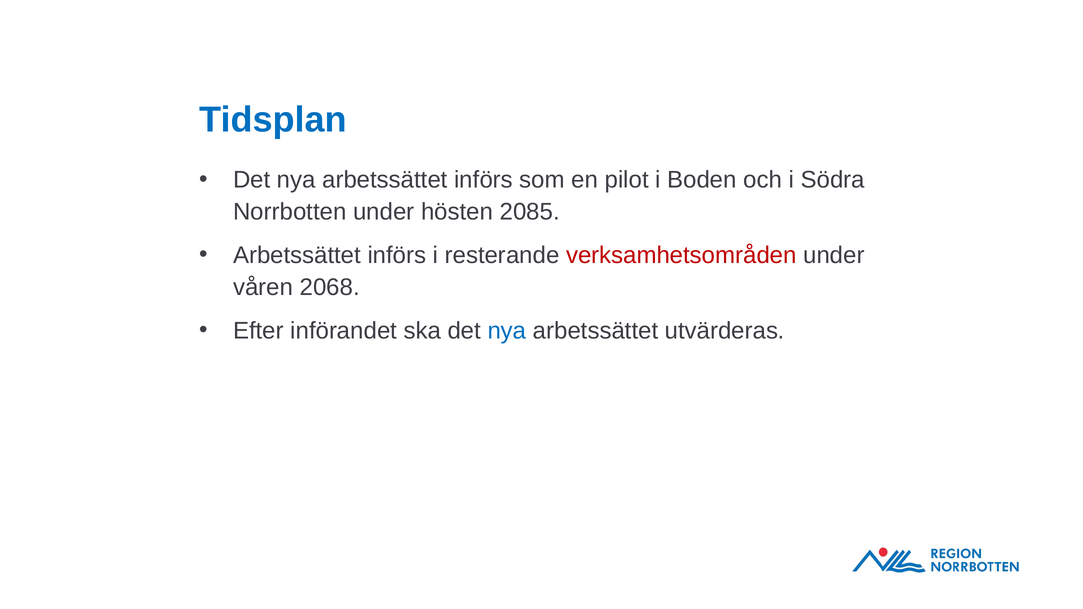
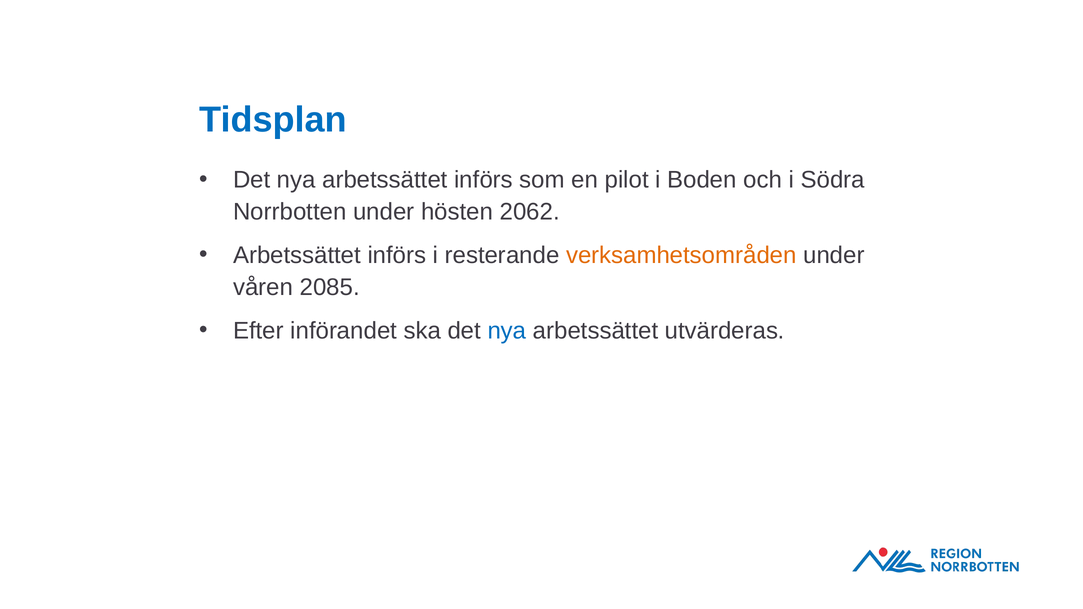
2085: 2085 -> 2062
verksamhetsområden colour: red -> orange
2068: 2068 -> 2085
